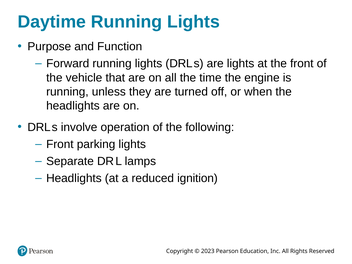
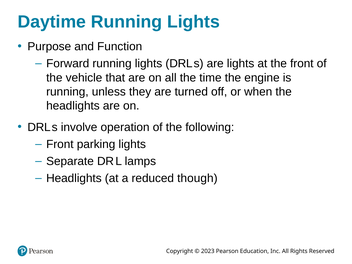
ignition: ignition -> though
